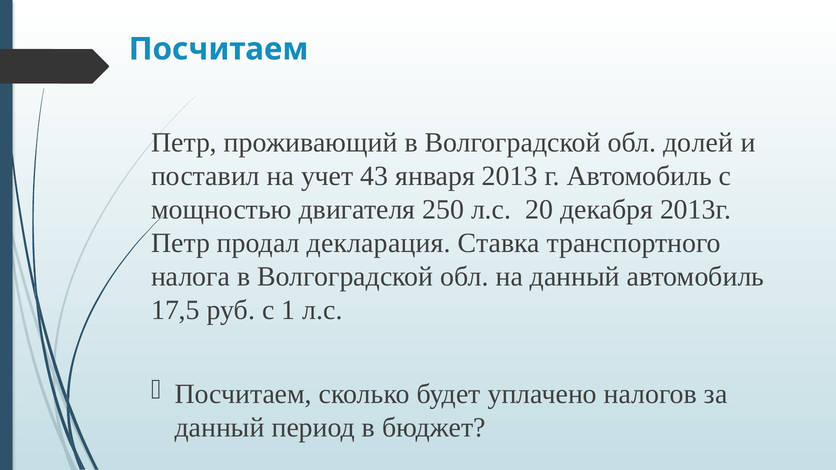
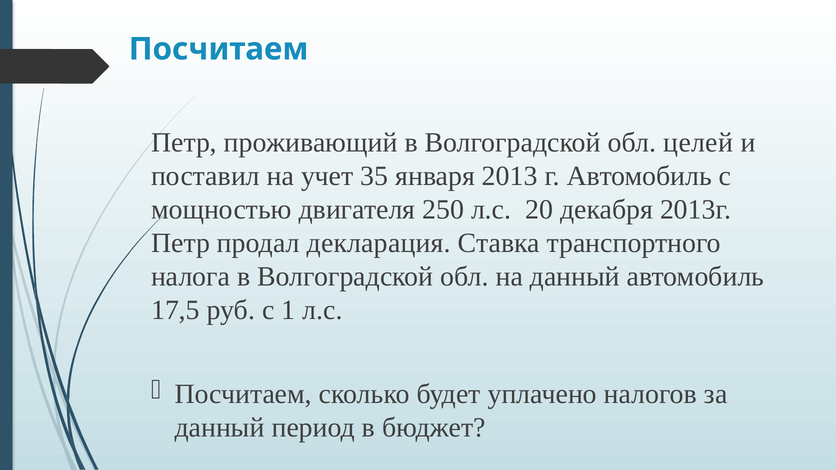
долей: долей -> целей
43: 43 -> 35
